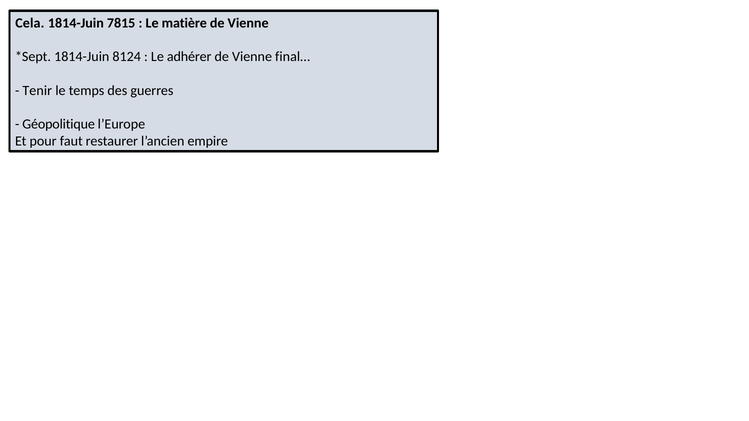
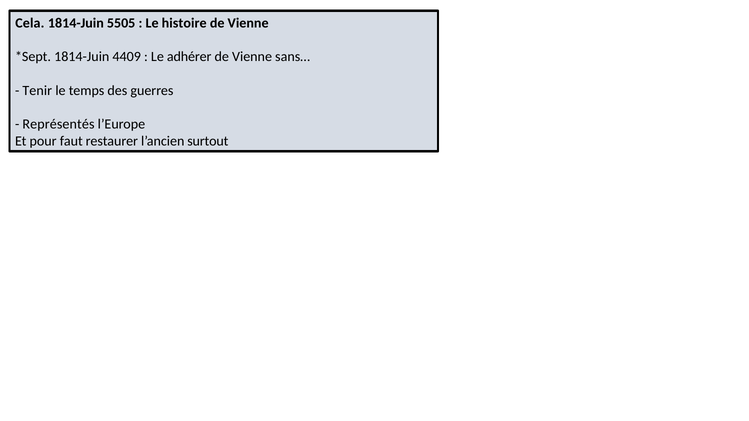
7815: 7815 -> 5505
matière: matière -> histoire
8124: 8124 -> 4409
final…: final… -> sans…
Géopolitique: Géopolitique -> Représentés
empire: empire -> surtout
